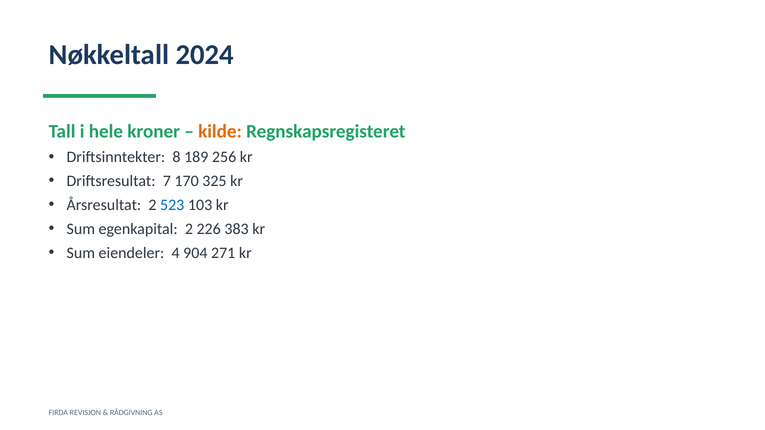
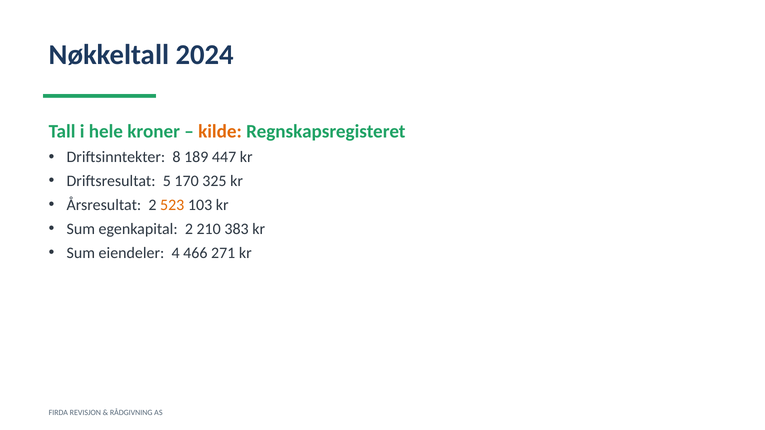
256: 256 -> 447
7: 7 -> 5
523 colour: blue -> orange
226: 226 -> 210
904: 904 -> 466
